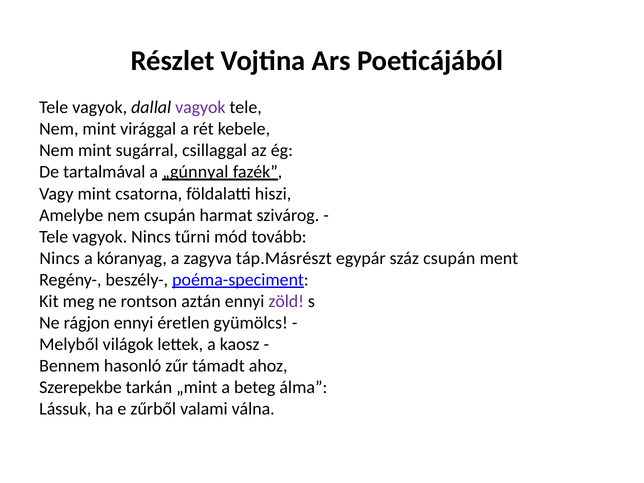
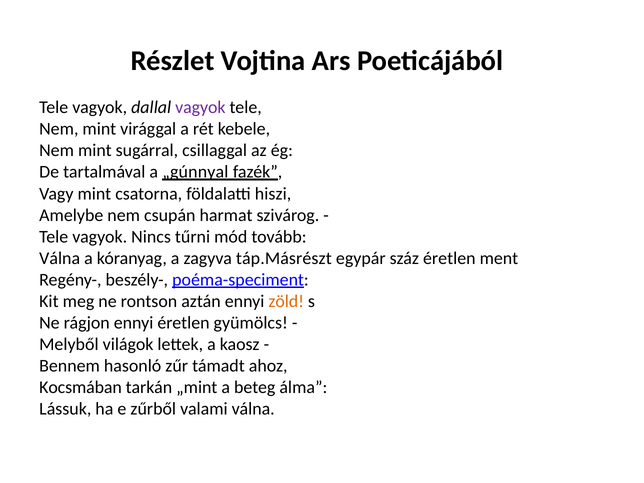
Nincs at (60, 258): Nincs -> Válna
száz csupán: csupán -> éretlen
zöld colour: purple -> orange
Szerepekbe: Szerepekbe -> Kocsmában
